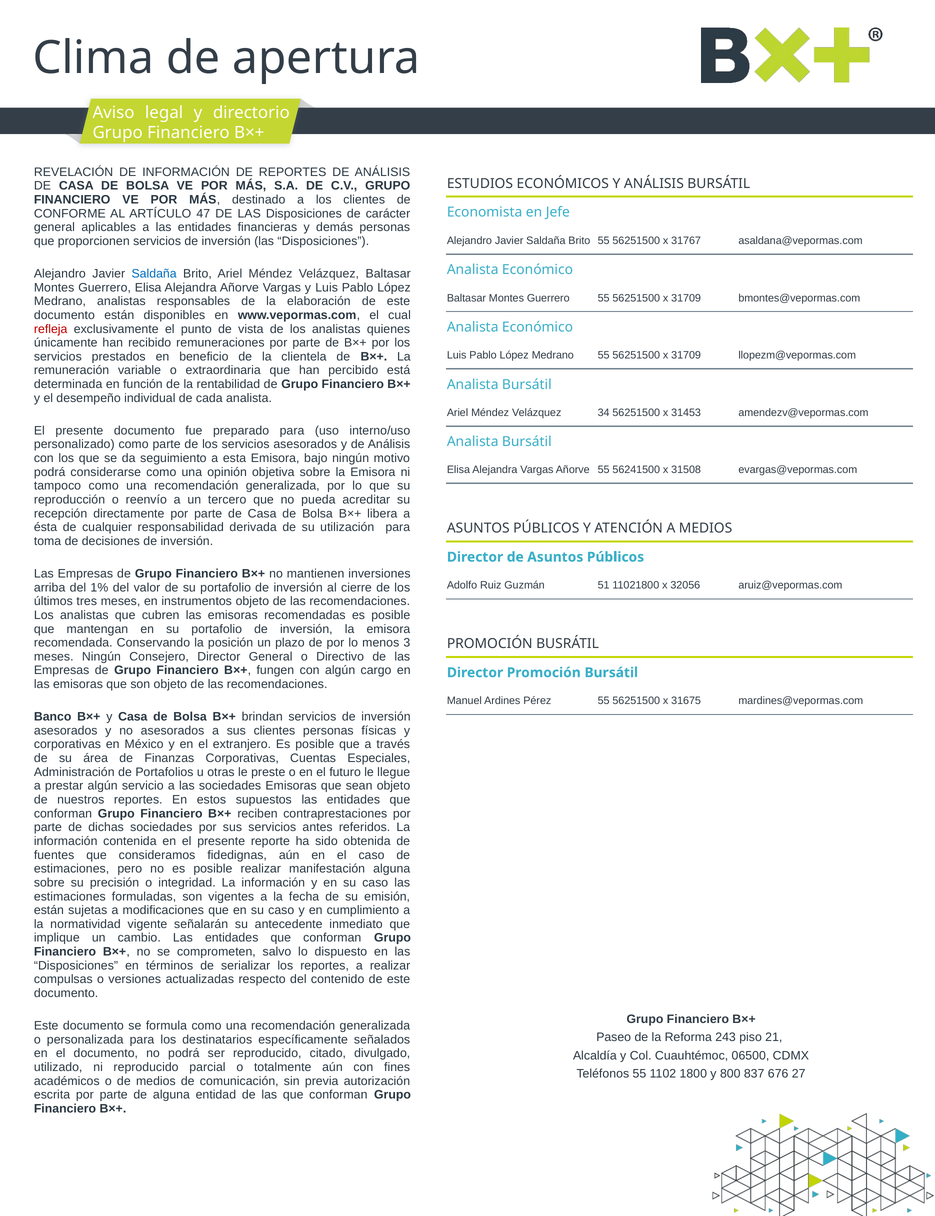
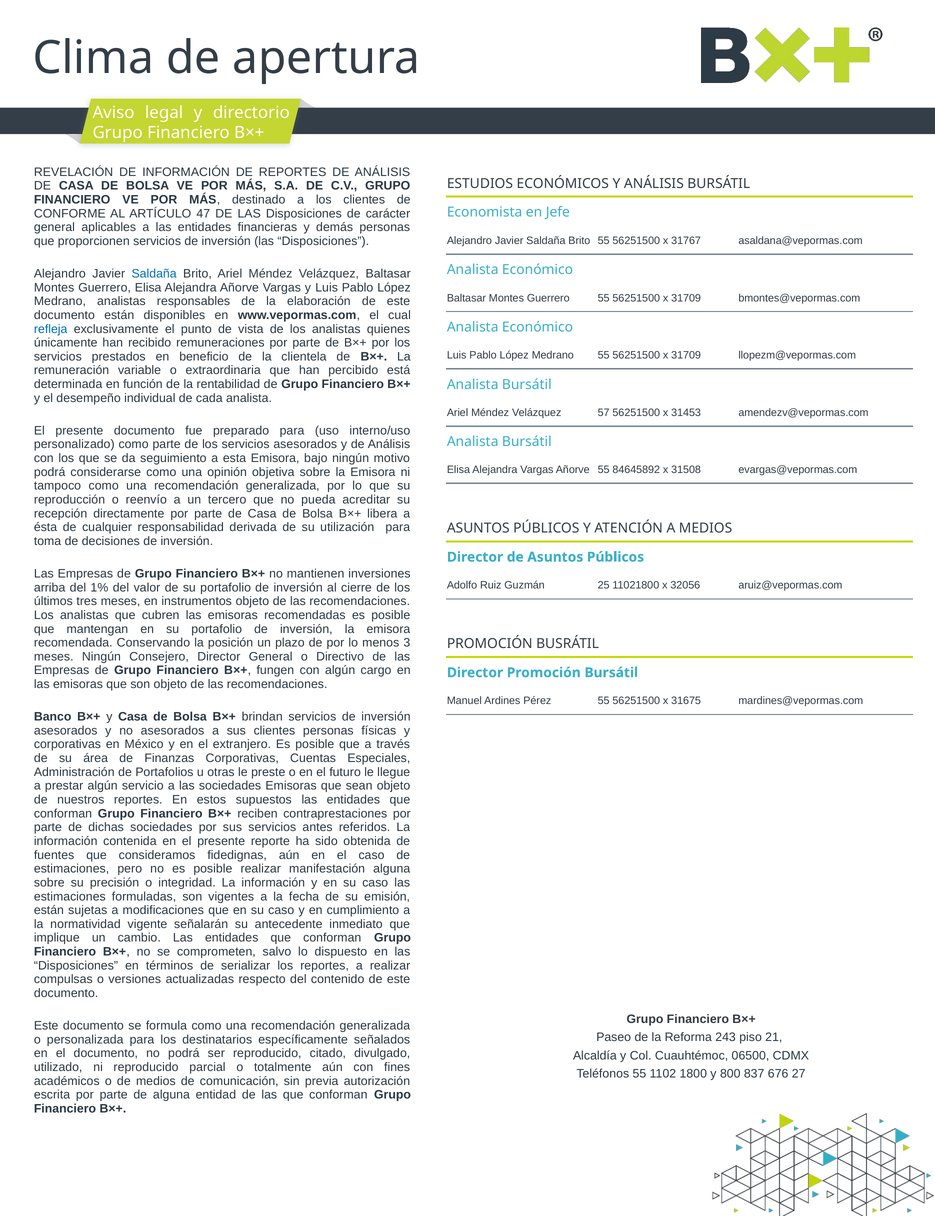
refleja colour: red -> blue
34: 34 -> 57
56241500: 56241500 -> 84645892
51: 51 -> 25
